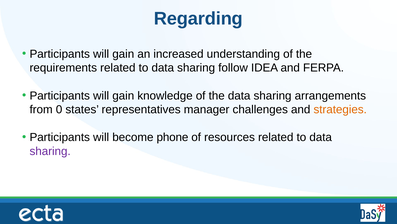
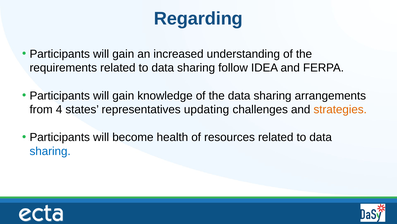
0: 0 -> 4
manager: manager -> updating
phone: phone -> health
sharing at (50, 151) colour: purple -> blue
